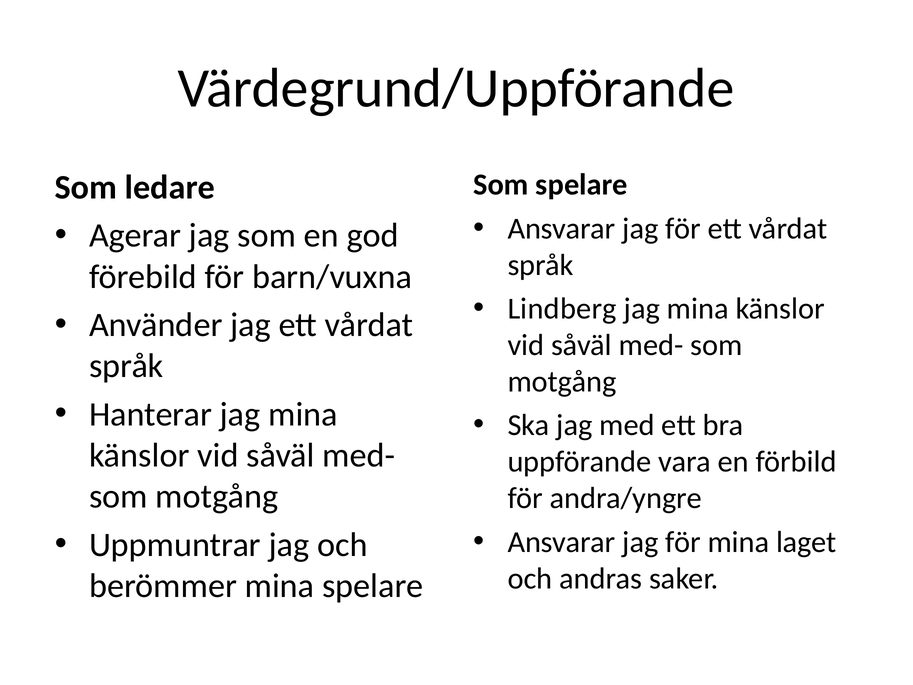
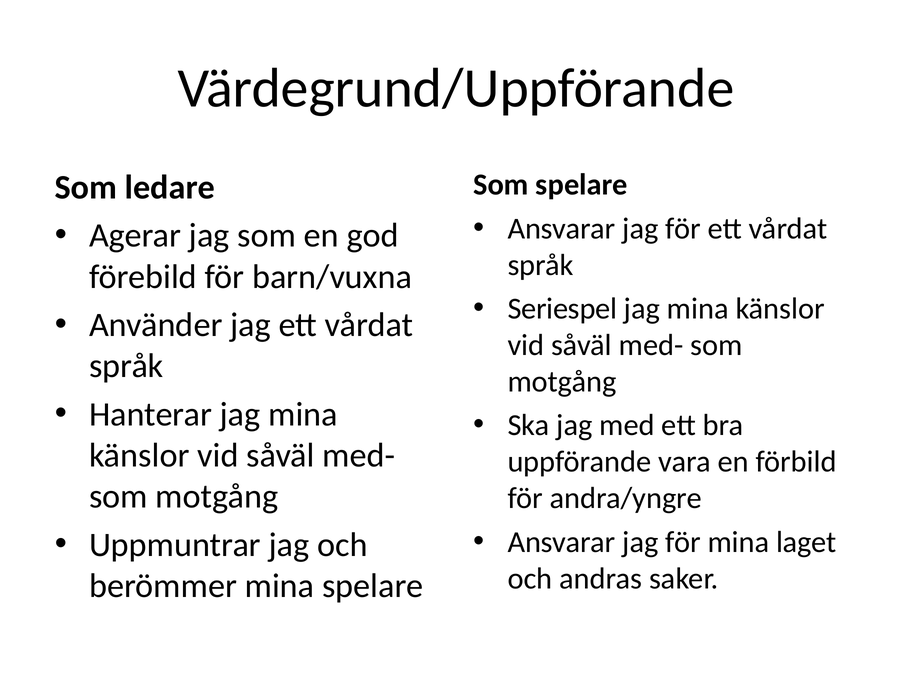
Lindberg: Lindberg -> Seriespel
